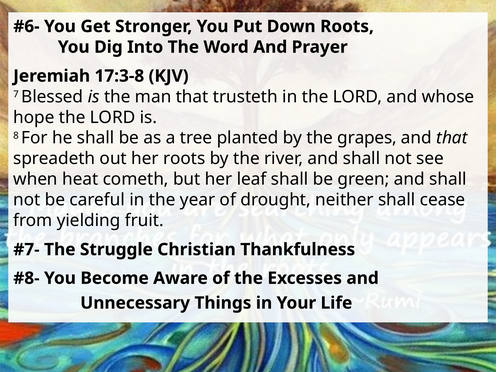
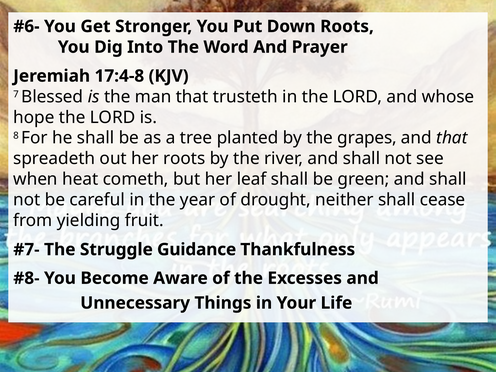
17:3-8: 17:3-8 -> 17:4-8
Christian: Christian -> Guidance
